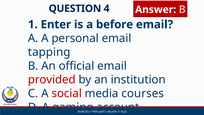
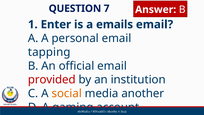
4: 4 -> 7
before: before -> emails
social colour: red -> orange
courses: courses -> another
